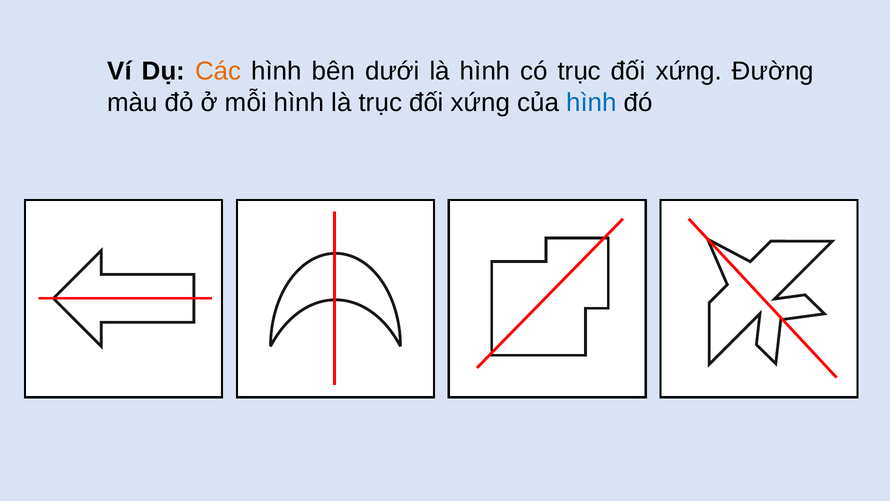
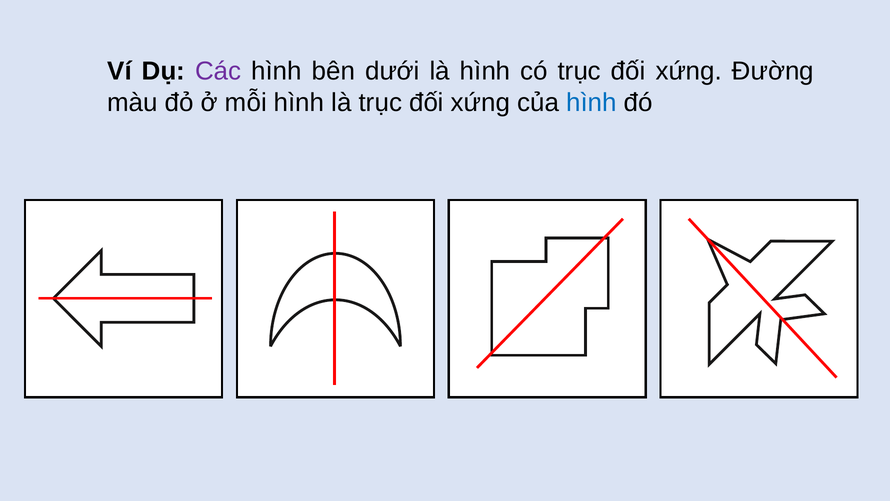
Các colour: orange -> purple
